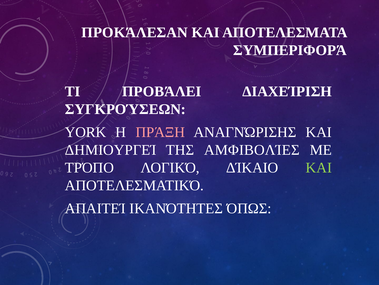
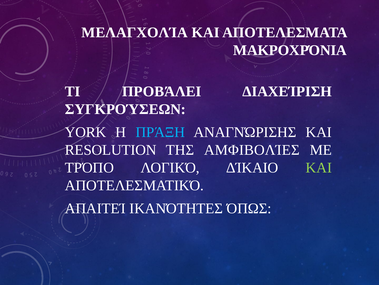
ΠΡΟΚΆΛΕΣΑΝ: ΠΡΟΚΆΛΕΣΑΝ -> ΜΕΛΑΓΧΟΛΊΑ
ΣΥΜΠΕΡΙΦΟΡΆ: ΣΥΜΠΕΡΙΦΟΡΆ -> ΜΑΚΡΟΧΡΌΝΙΑ
ΠΡΆΞΗ colour: pink -> light blue
ΔΗΜΙΟΥΡΓΕΊ: ΔΗΜΙΟΥΡΓΕΊ -> RESOLUTION
